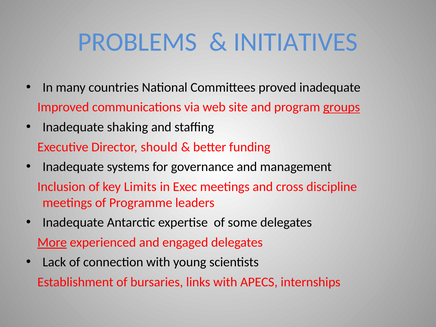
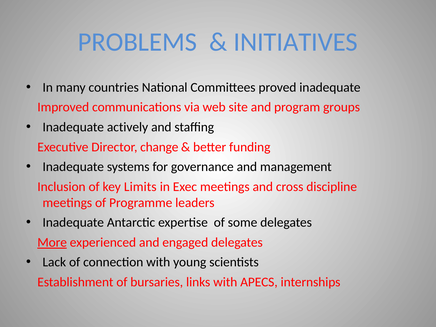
groups underline: present -> none
shaking: shaking -> actively
should: should -> change
